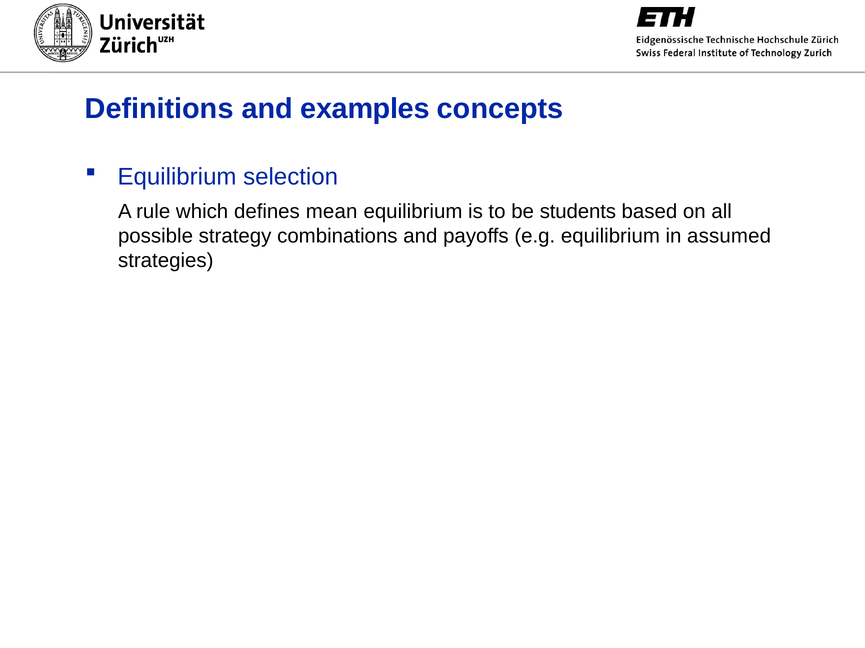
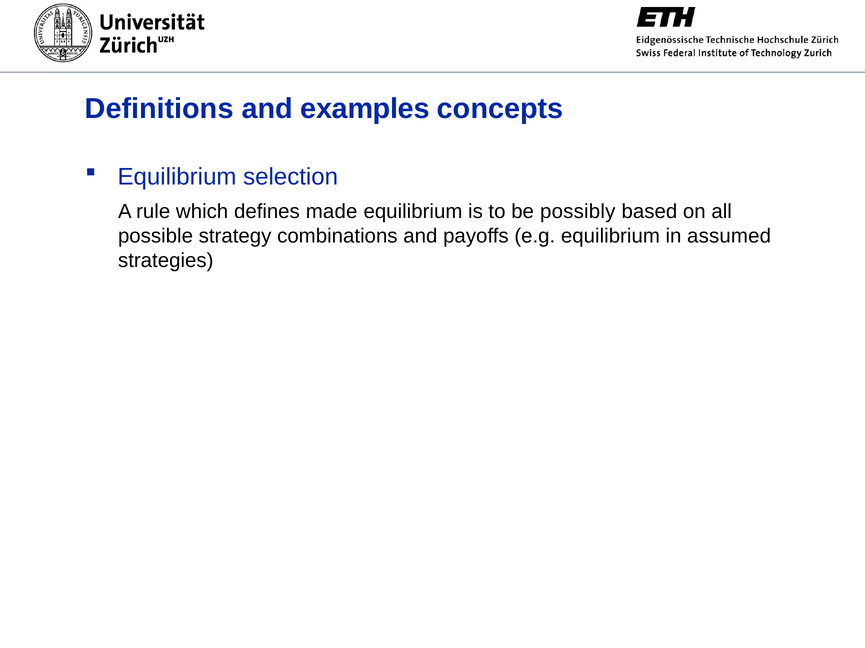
mean: mean -> made
students: students -> possibly
